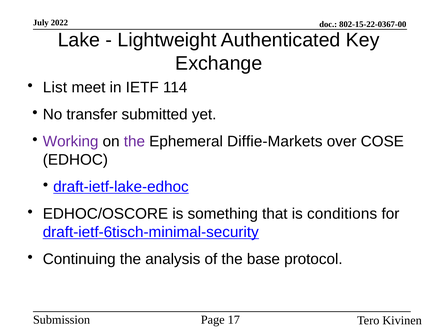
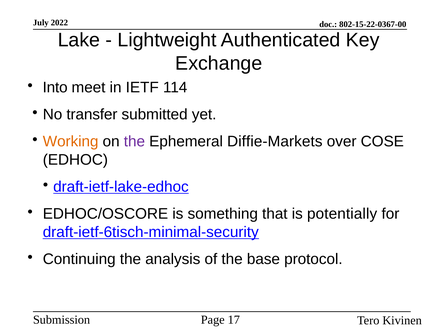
List: List -> Into
Working colour: purple -> orange
conditions: conditions -> potentially
